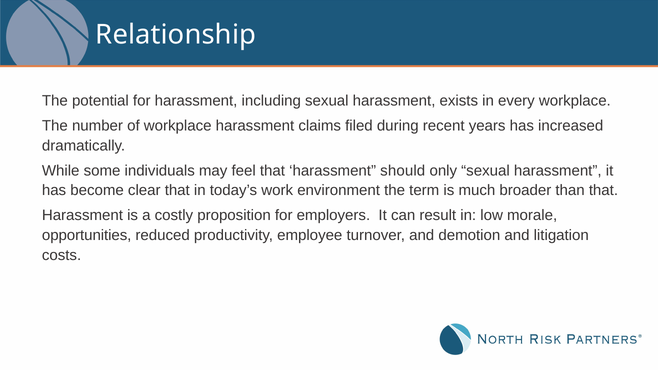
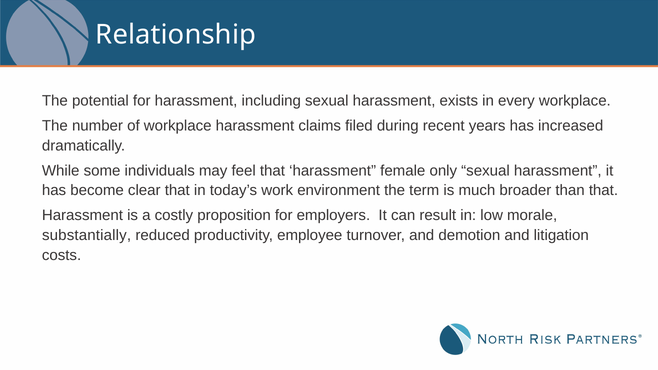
should: should -> female
opportunities: opportunities -> substantially
